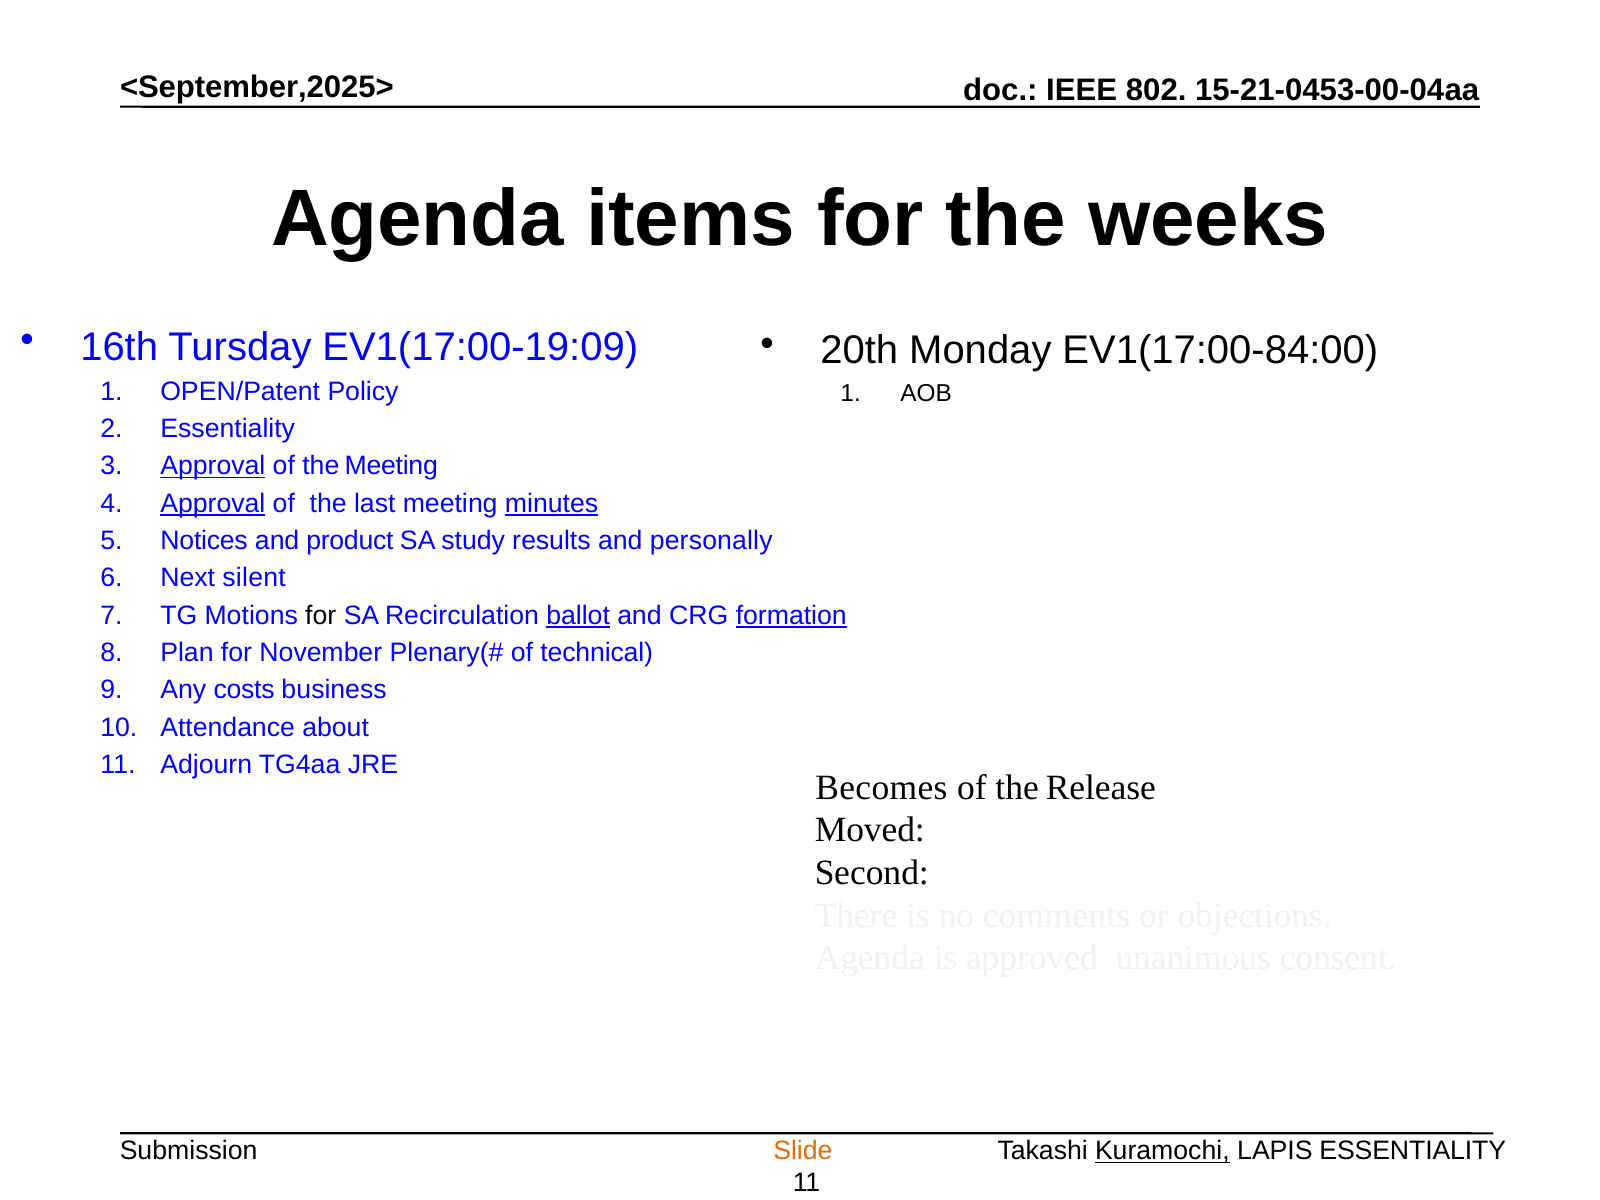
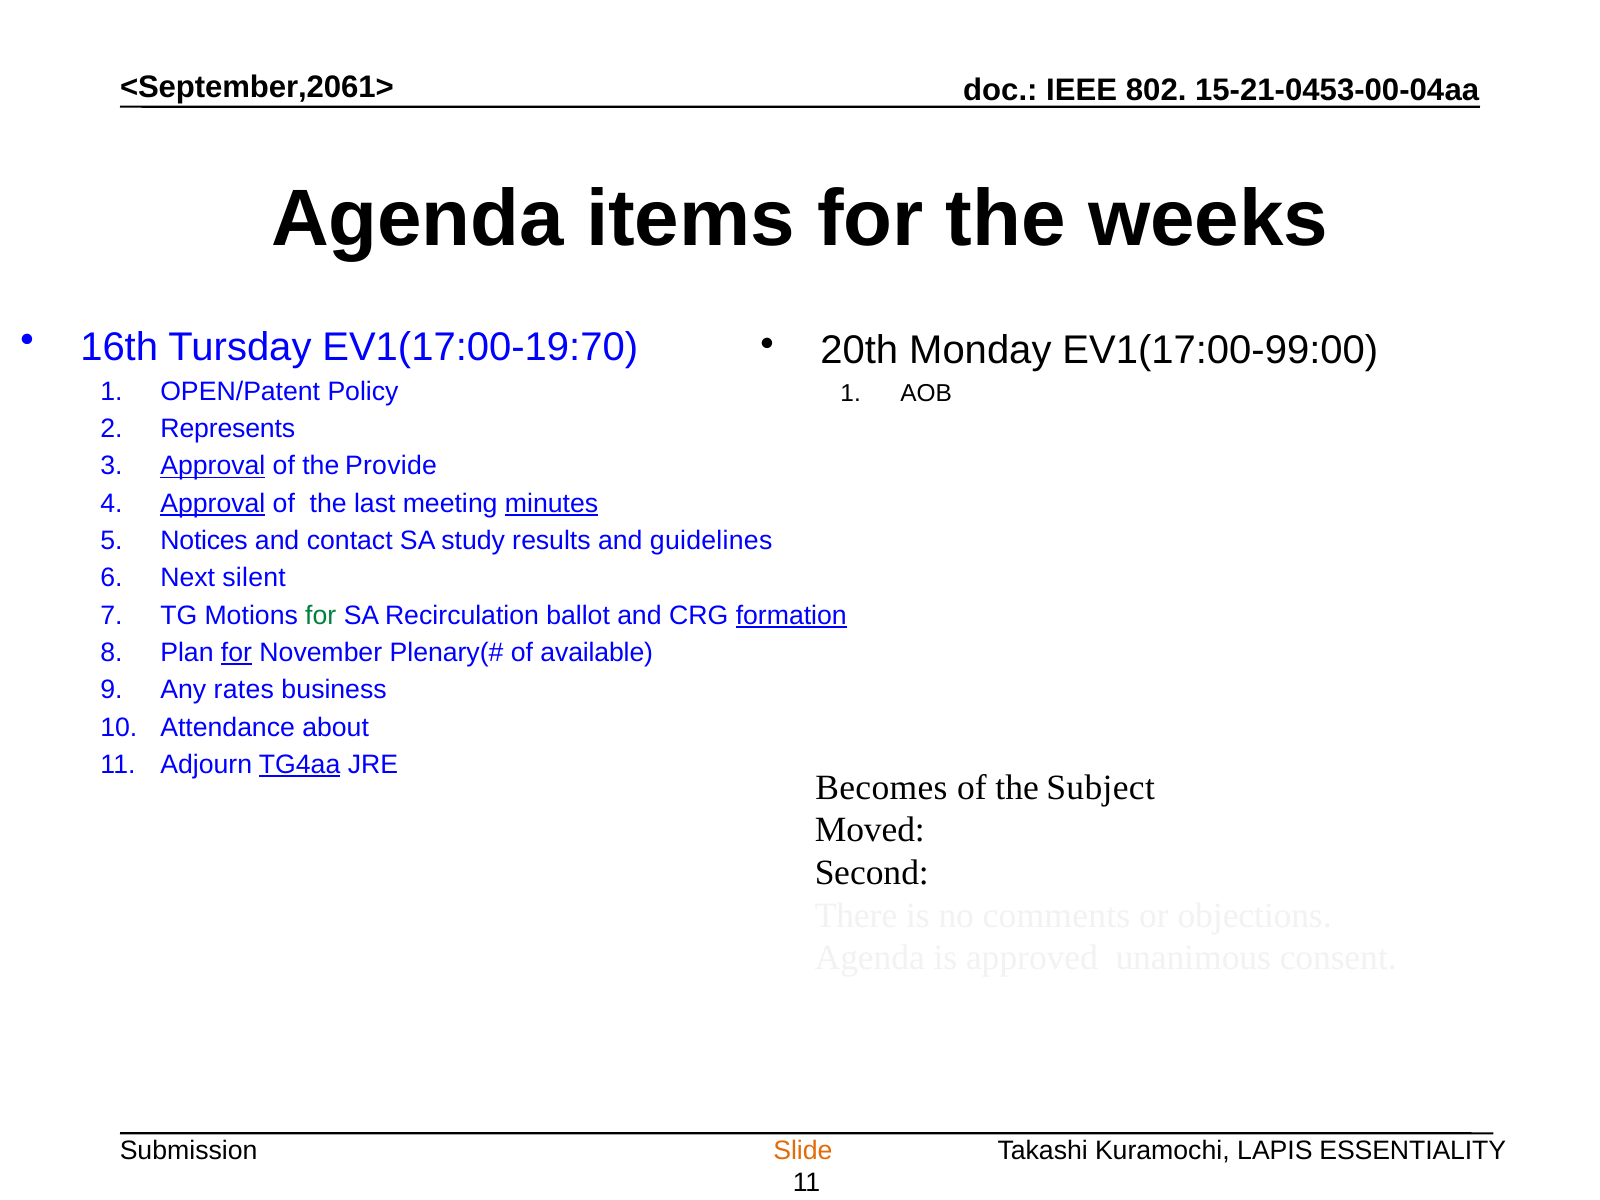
<September,2025>: <September,2025> -> <September,2061>
EV1(17:00-19:09: EV1(17:00-19:09 -> EV1(17:00-19:70
EV1(17:00-84:00: EV1(17:00-84:00 -> EV1(17:00-99:00
Essentiality at (228, 429): Essentiality -> Represents
the Meeting: Meeting -> Provide
product: product -> contact
personally: personally -> guidelines
for at (321, 615) colour: black -> green
ballot underline: present -> none
for at (236, 653) underline: none -> present
technical: technical -> available
costs: costs -> rates
TG4aa underline: none -> present
Release: Release -> Subject
Kuramochi underline: present -> none
